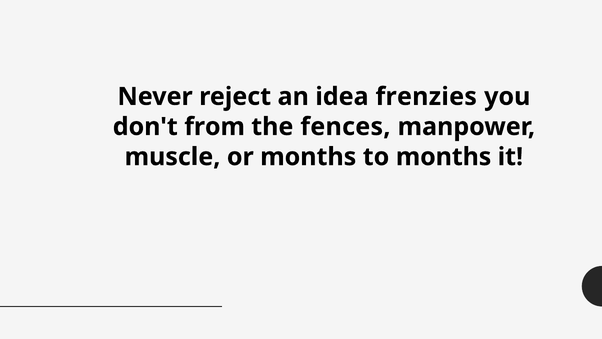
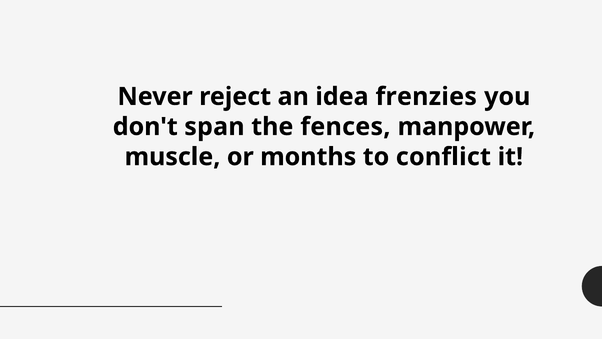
from: from -> span
to months: months -> conflict
